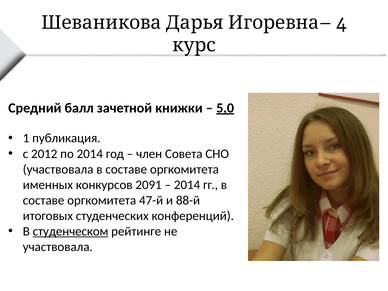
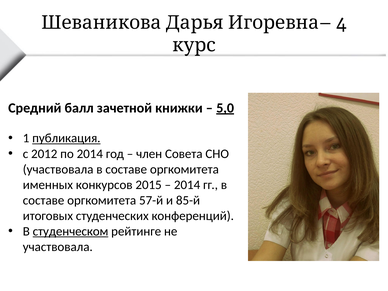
публикация underline: none -> present
2091: 2091 -> 2015
47-й: 47-й -> 57-й
88-й: 88-й -> 85-й
